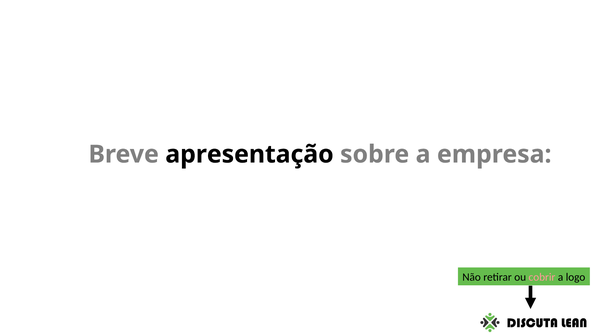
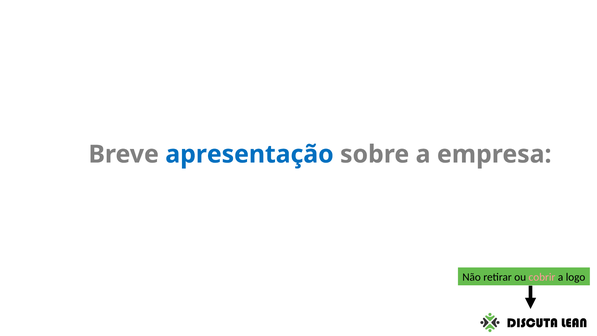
apresentação colour: black -> blue
